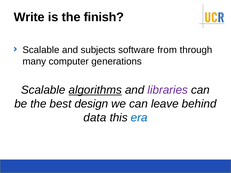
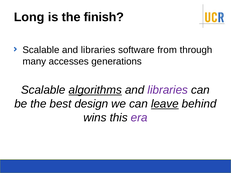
Write: Write -> Long
Scalable and subjects: subjects -> libraries
computer: computer -> accesses
leave underline: none -> present
data: data -> wins
era colour: blue -> purple
